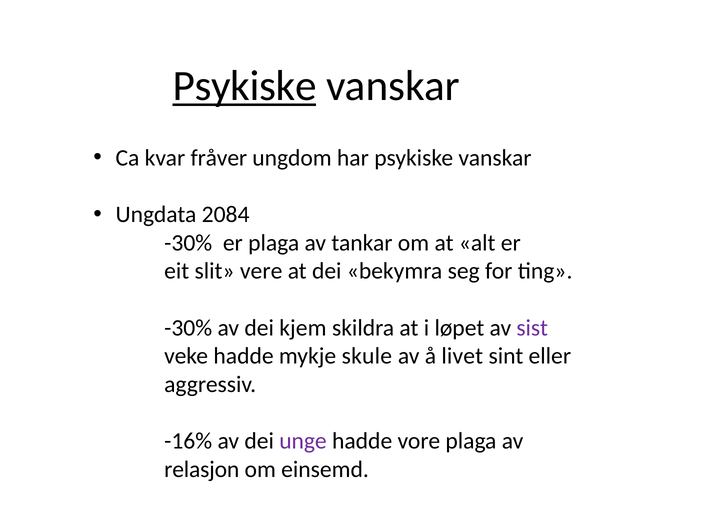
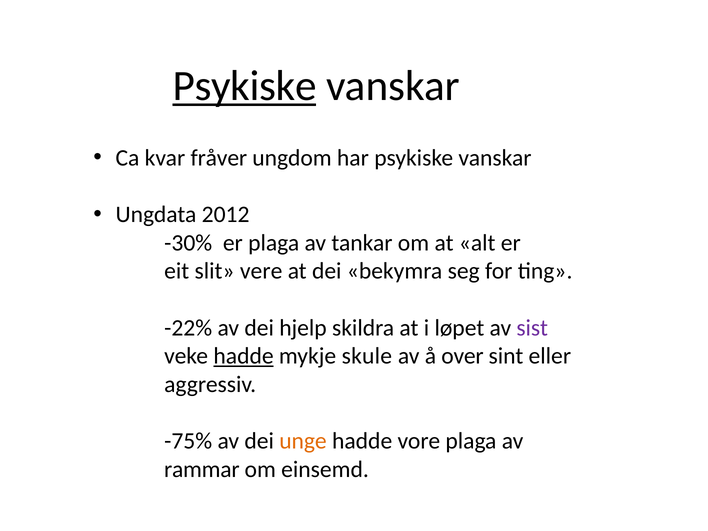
2084: 2084 -> 2012
-30% at (188, 328): -30% -> -22%
kjem: kjem -> hjelp
hadde at (244, 356) underline: none -> present
livet: livet -> over
-16%: -16% -> -75%
unge colour: purple -> orange
relasjon: relasjon -> rammar
